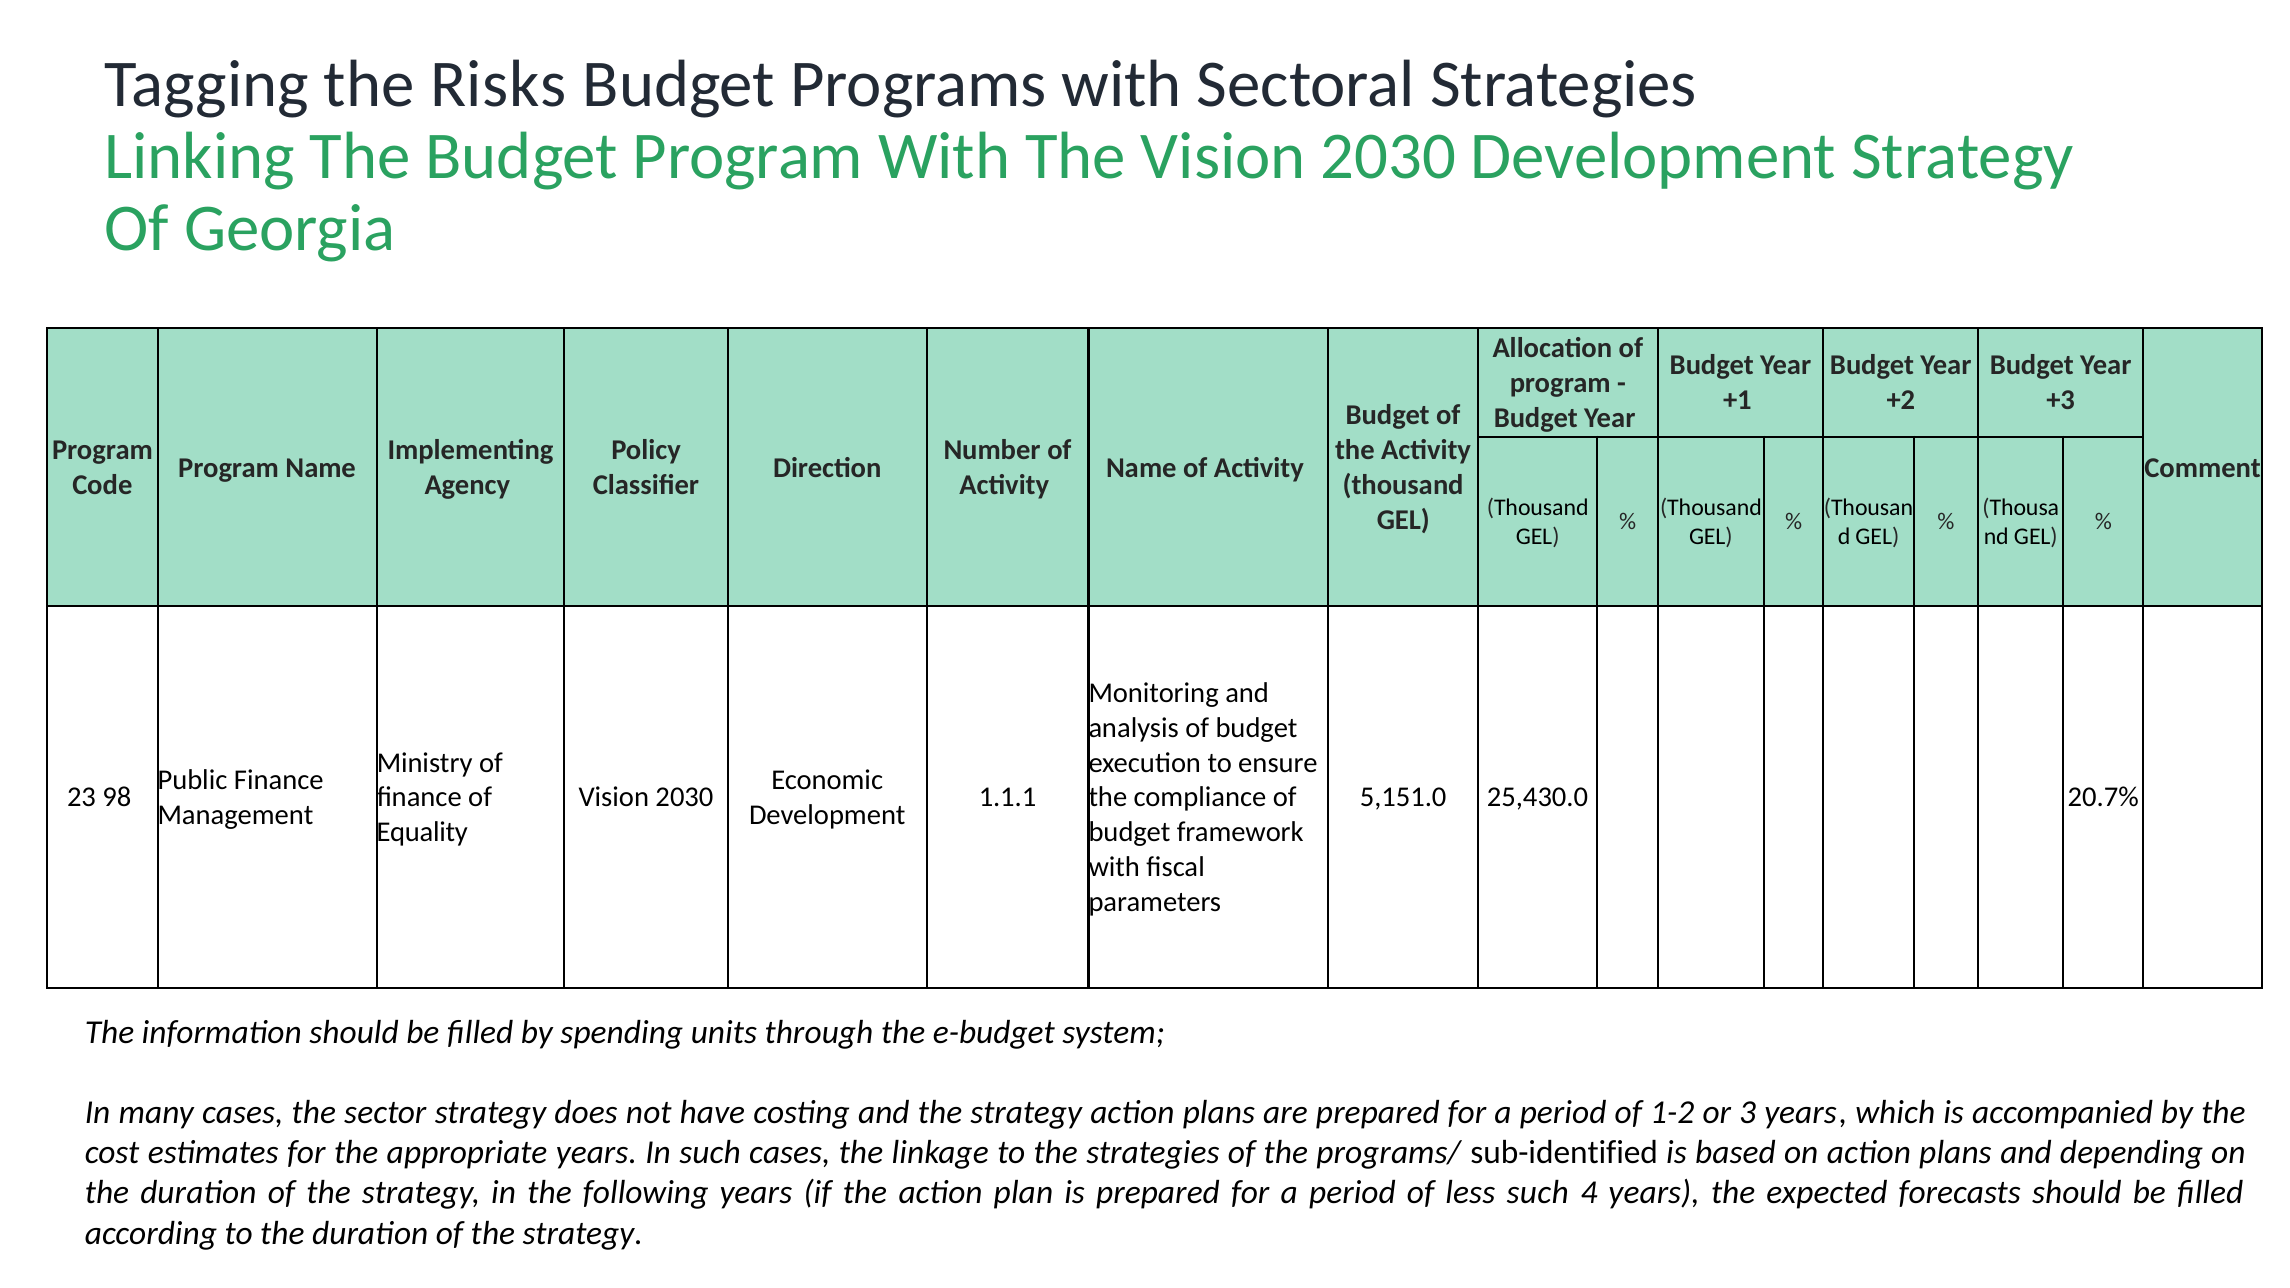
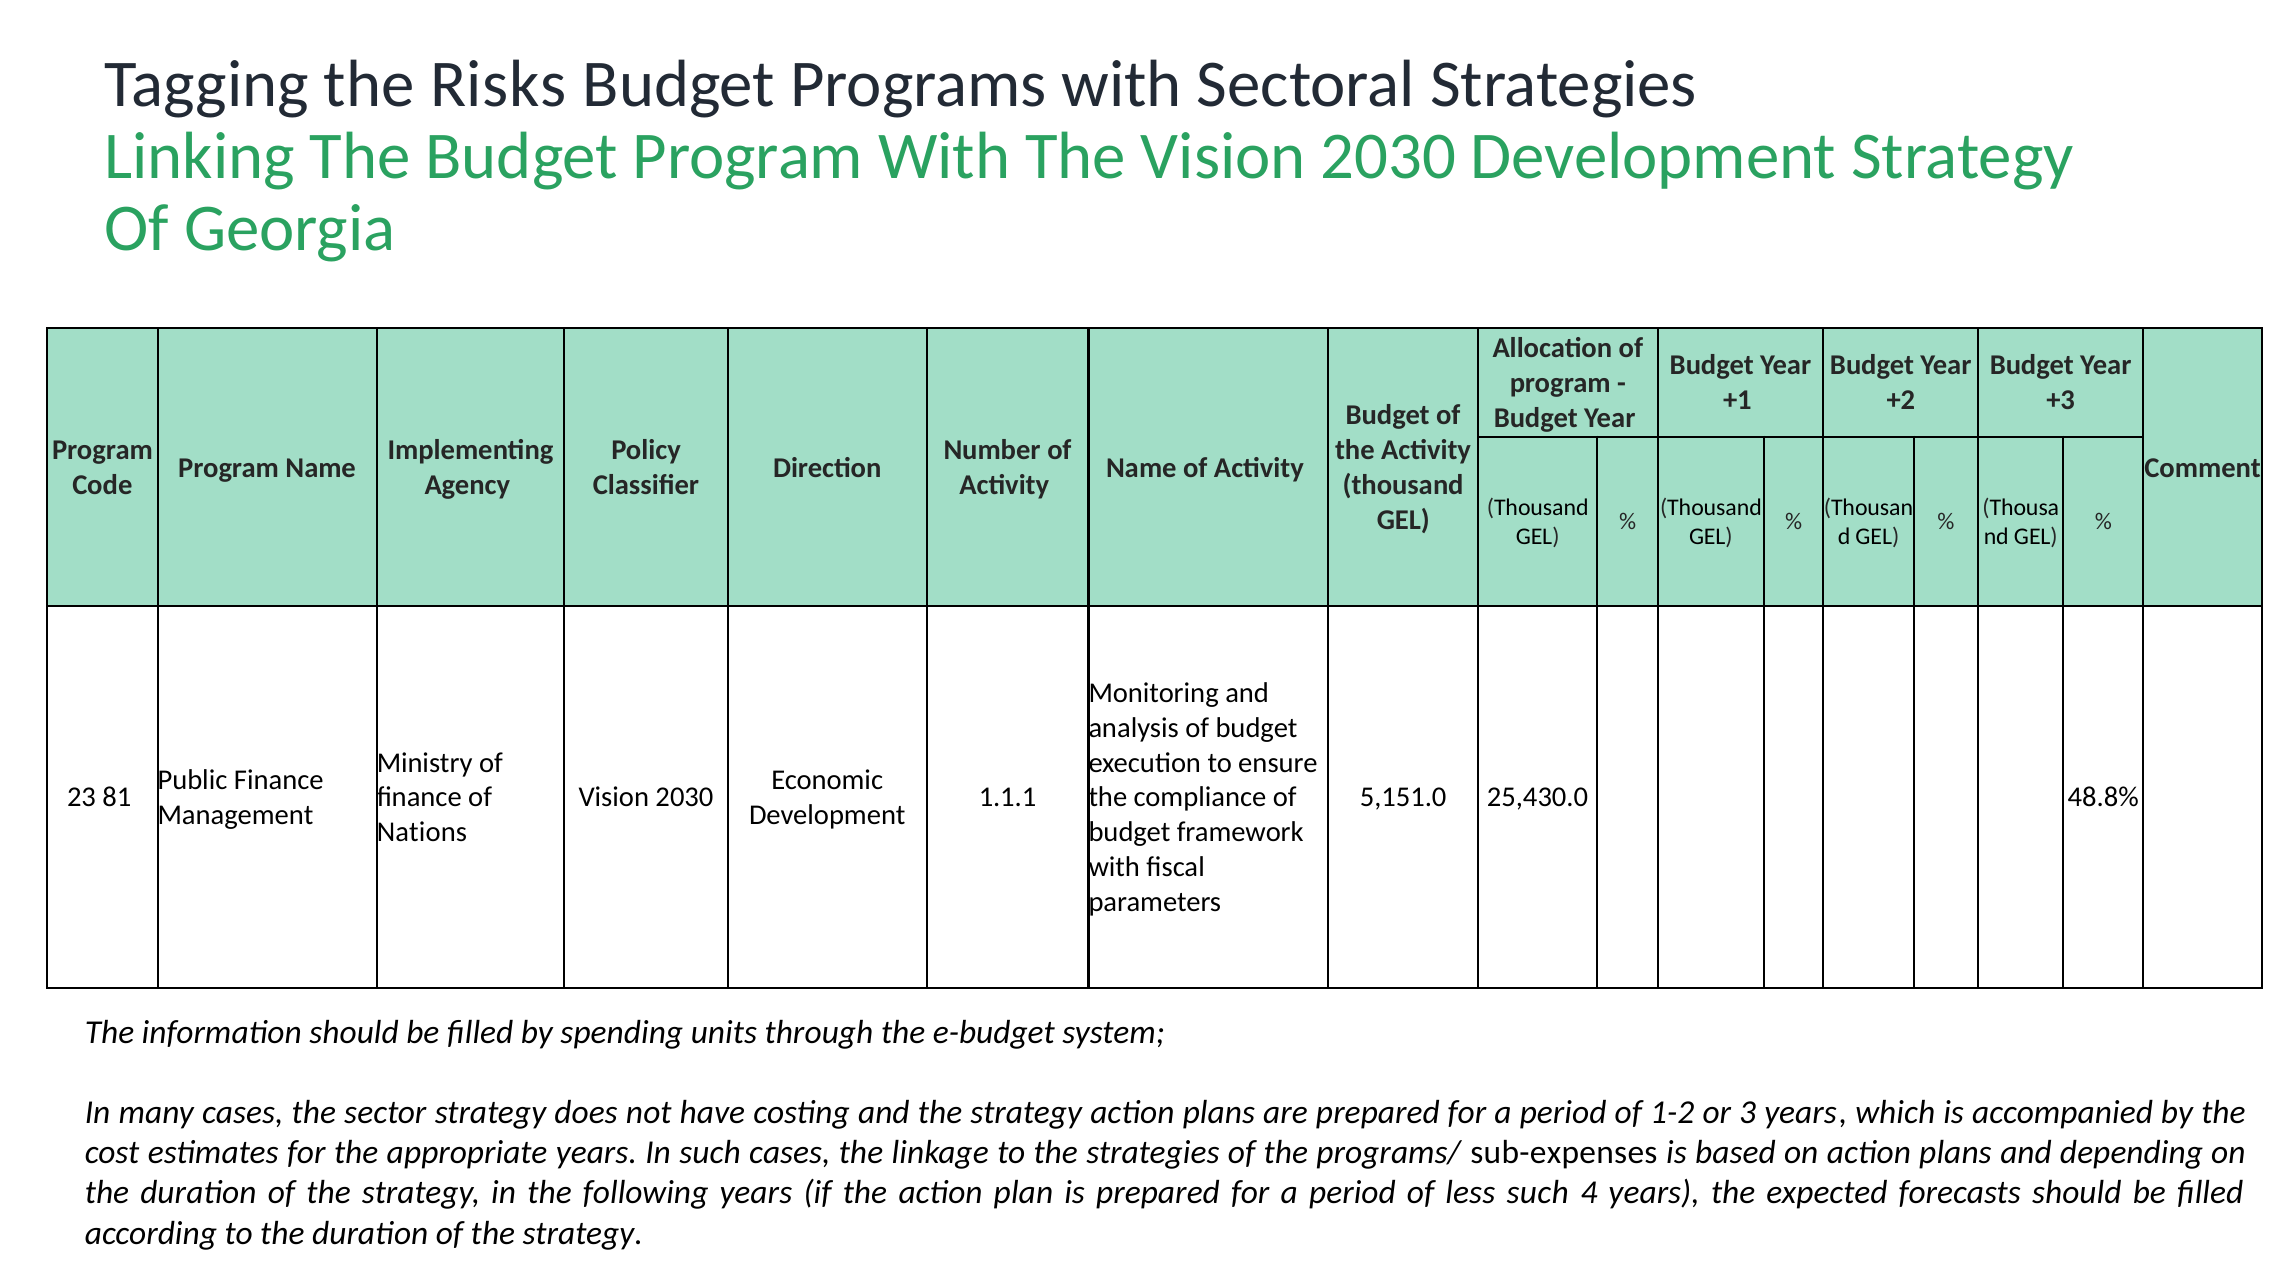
98: 98 -> 81
20.7%: 20.7% -> 48.8%
Equality: Equality -> Nations
sub-identified: sub-identified -> sub-expenses
